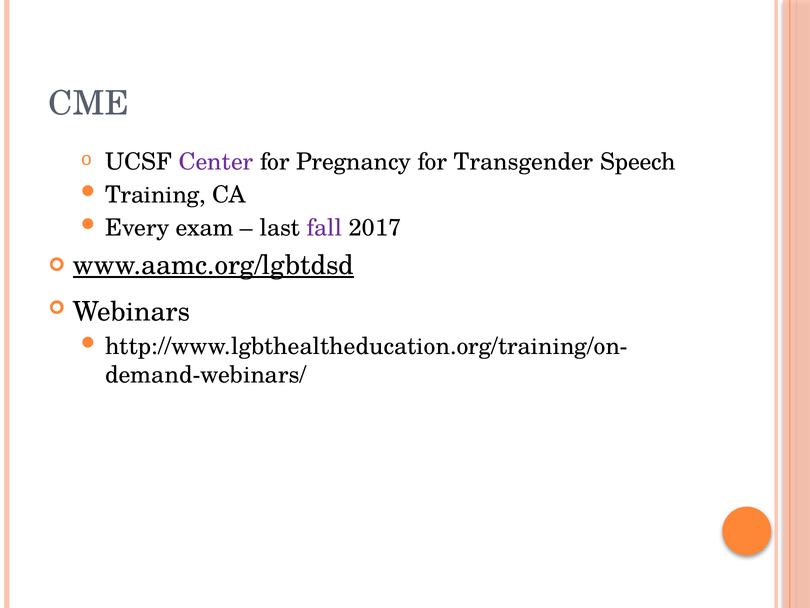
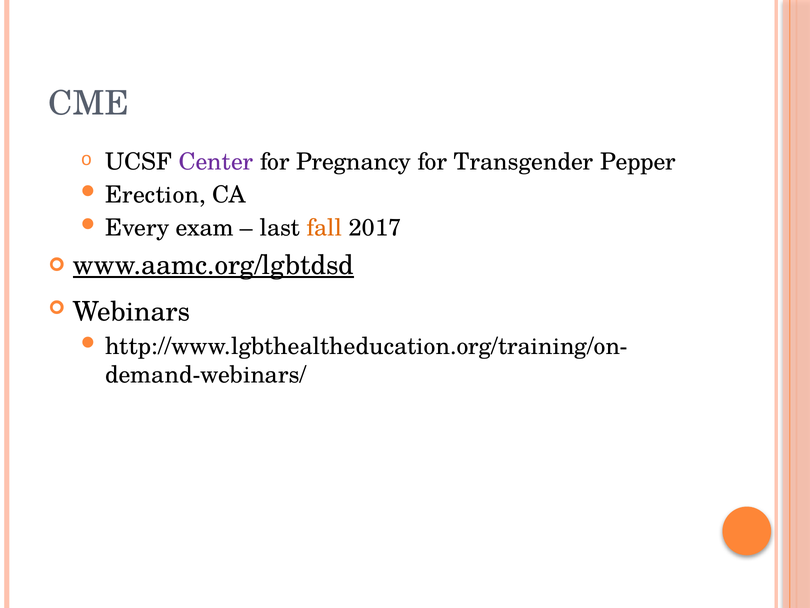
Speech: Speech -> Pepper
Training: Training -> Erection
fall colour: purple -> orange
